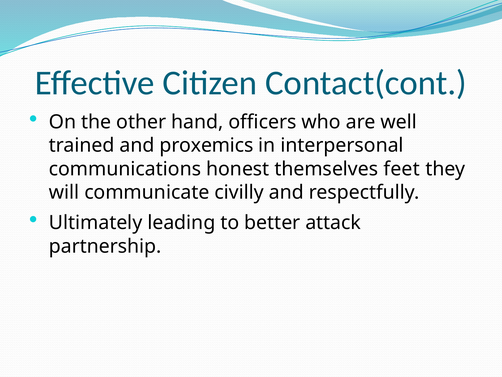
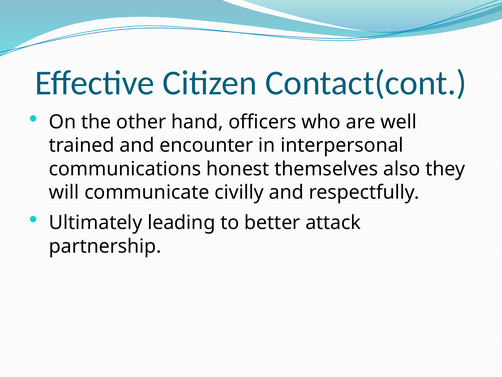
proxemics: proxemics -> encounter
feet: feet -> also
